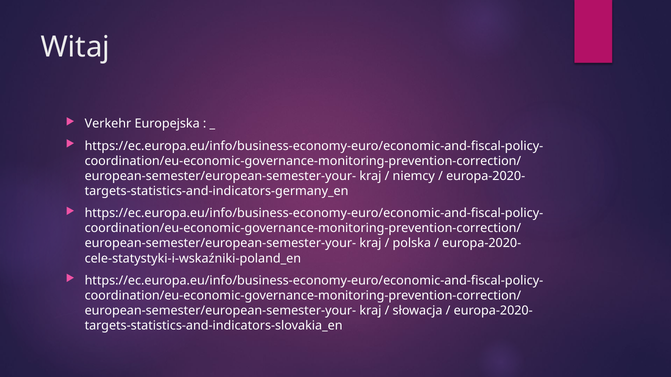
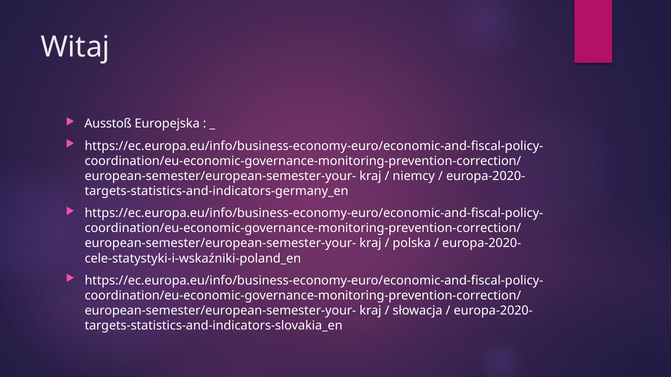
Verkehr: Verkehr -> Ausstoß
